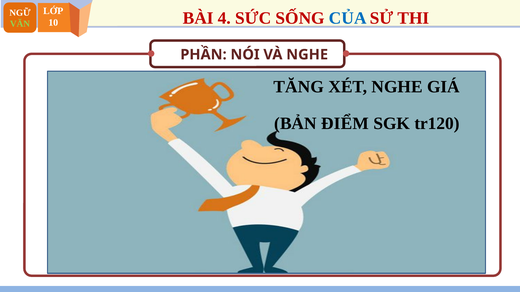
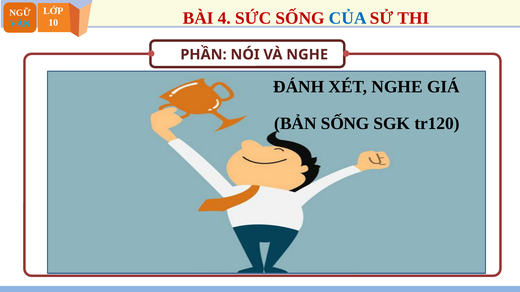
VĂN colour: light green -> light blue
TĂNG: TĂNG -> ĐÁNH
BẢN ĐIỂM: ĐIỂM -> SỐNG
